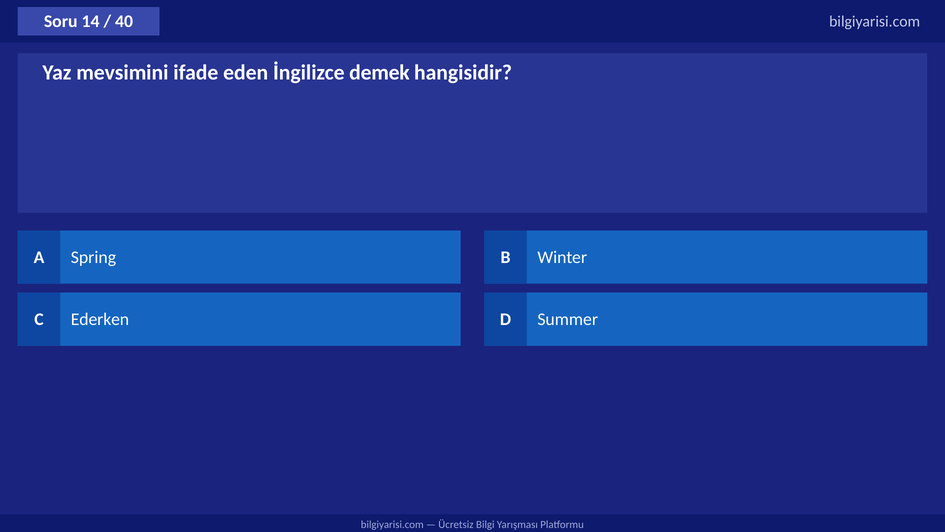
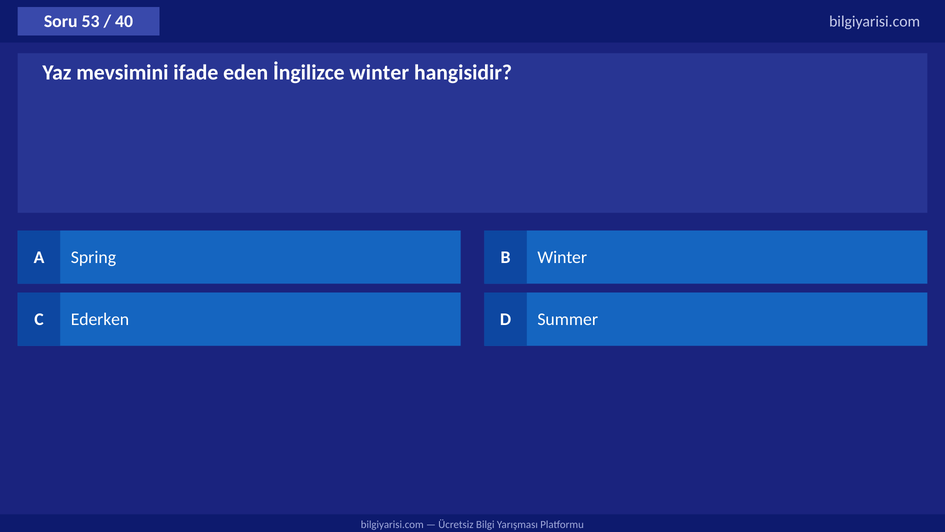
14: 14 -> 53
İngilizce demek: demek -> winter
